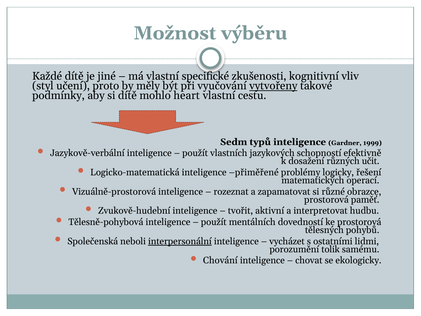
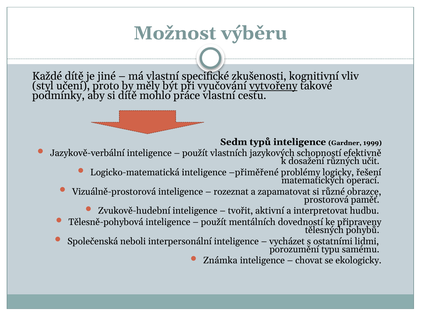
heart: heart -> práce
ke prostorová: prostorová -> připraveny
interpersonální underline: present -> none
tolik: tolik -> typu
Chování: Chování -> Známka
